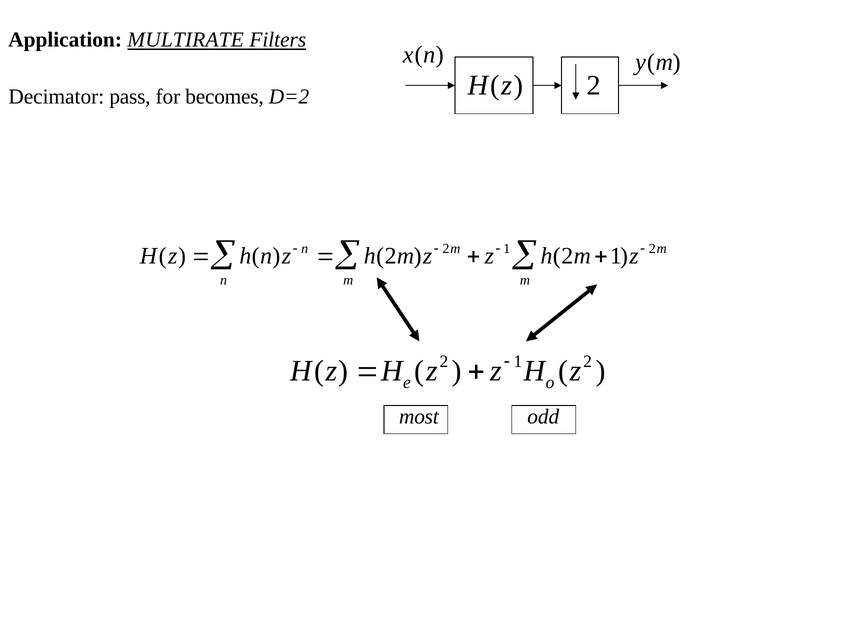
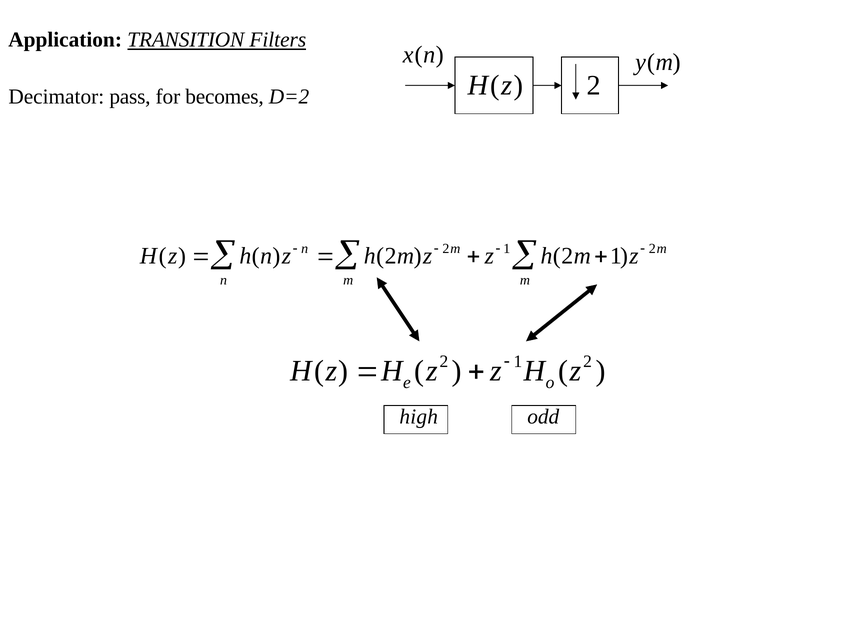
MULTIRATE: MULTIRATE -> TRANSITION
most: most -> high
